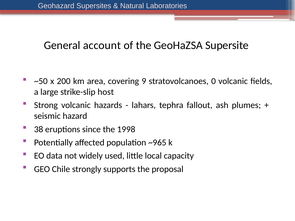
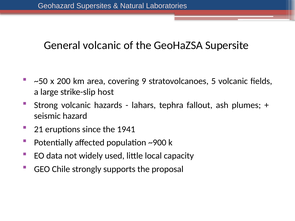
General account: account -> volcanic
0: 0 -> 5
38: 38 -> 21
1998: 1998 -> 1941
~965: ~965 -> ~900
